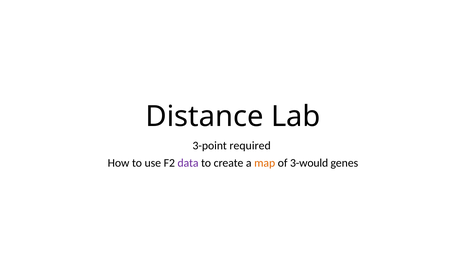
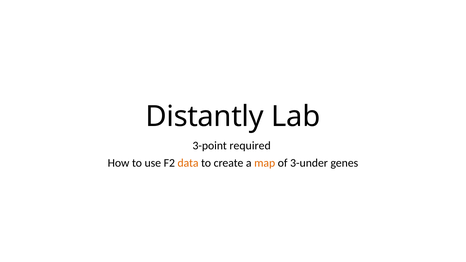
Distance: Distance -> Distantly
data colour: purple -> orange
3-would: 3-would -> 3-under
